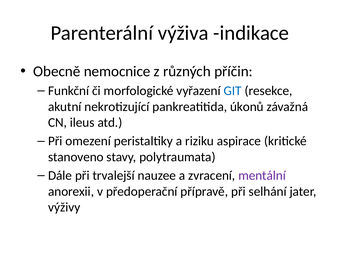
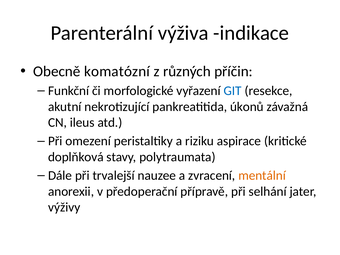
nemocnice: nemocnice -> komatózní
stanoveno: stanoveno -> doplňková
mentální colour: purple -> orange
